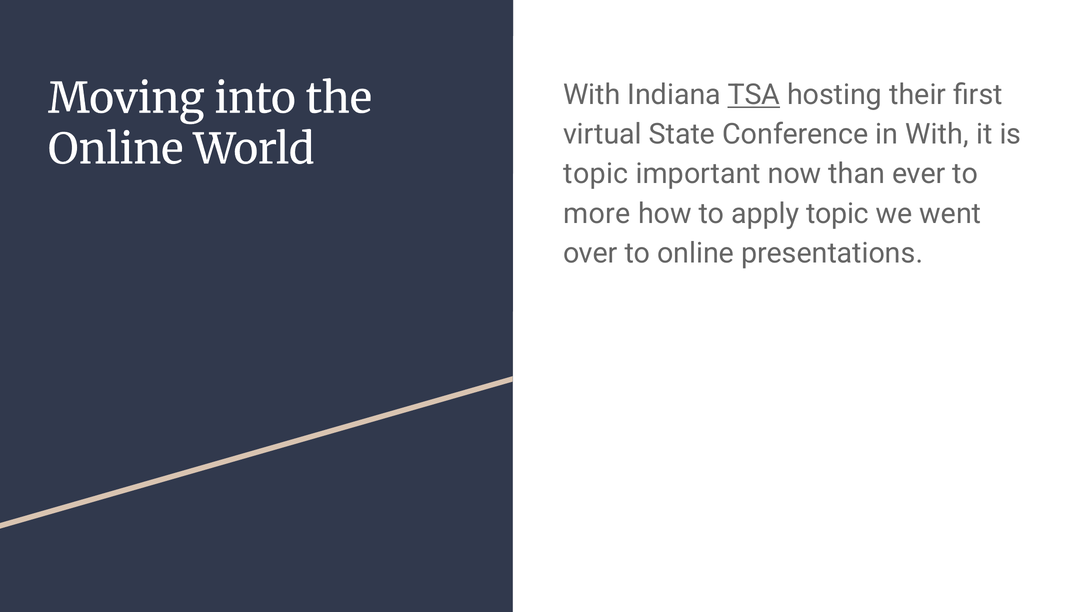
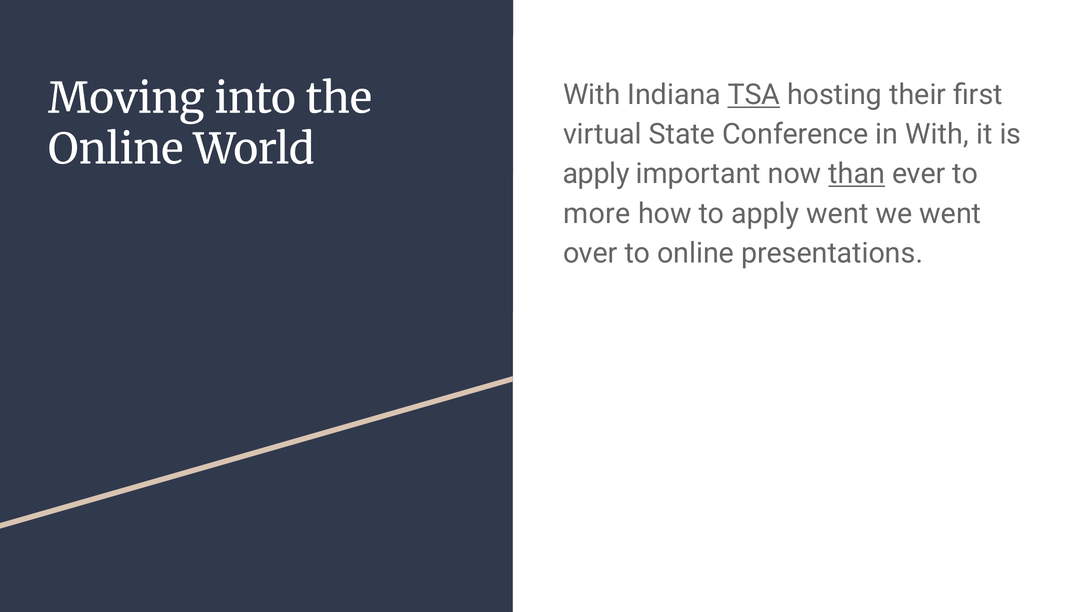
topic at (596, 174): topic -> apply
than underline: none -> present
apply topic: topic -> went
